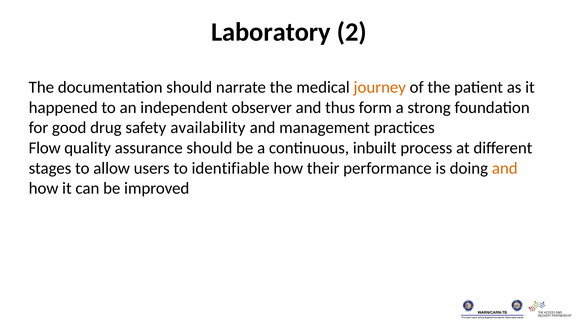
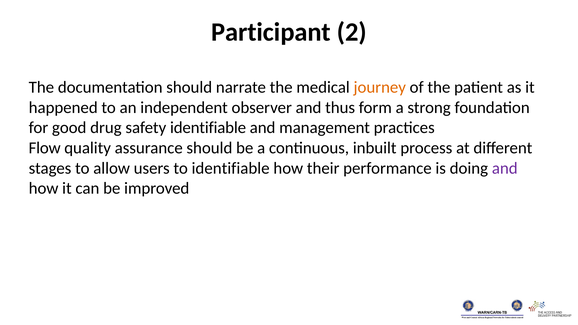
Laboratory: Laboratory -> Participant
safety availability: availability -> identifiable
and at (505, 168) colour: orange -> purple
